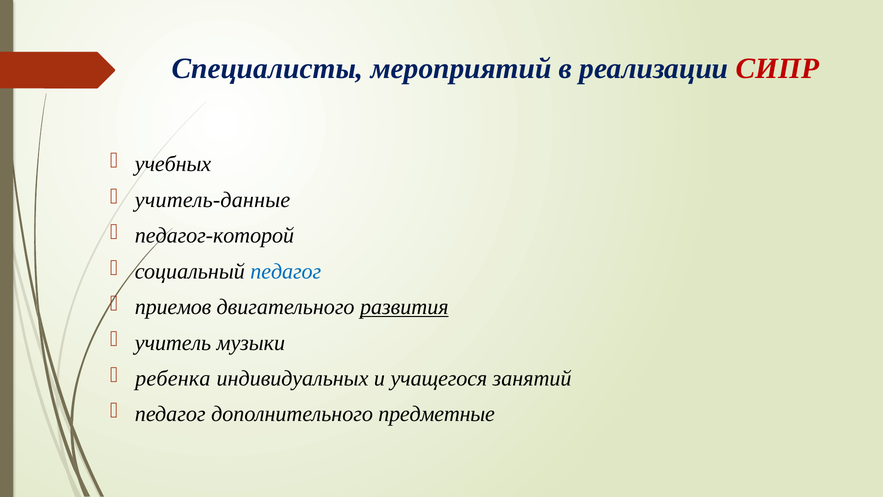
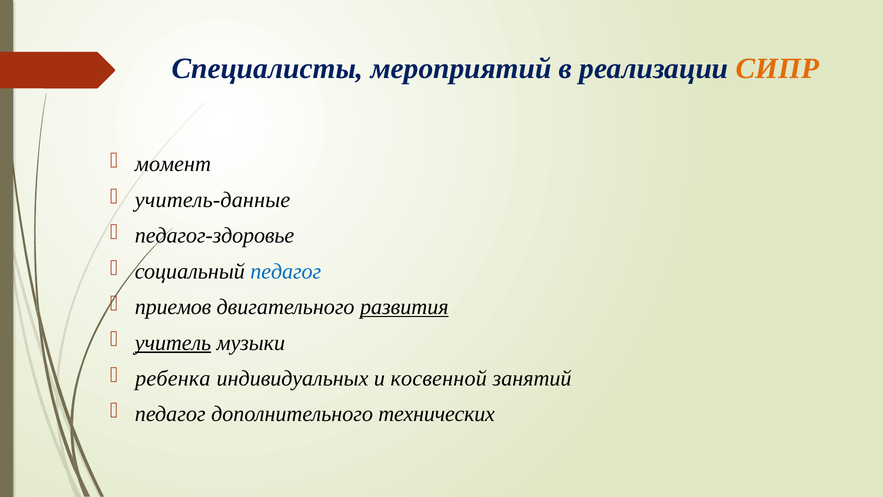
СИПР colour: red -> orange
учебных: учебных -> момент
педагог-которой: педагог-которой -> педагог-здоровье
учитель underline: none -> present
учащегося: учащегося -> косвенной
предметные: предметные -> технических
